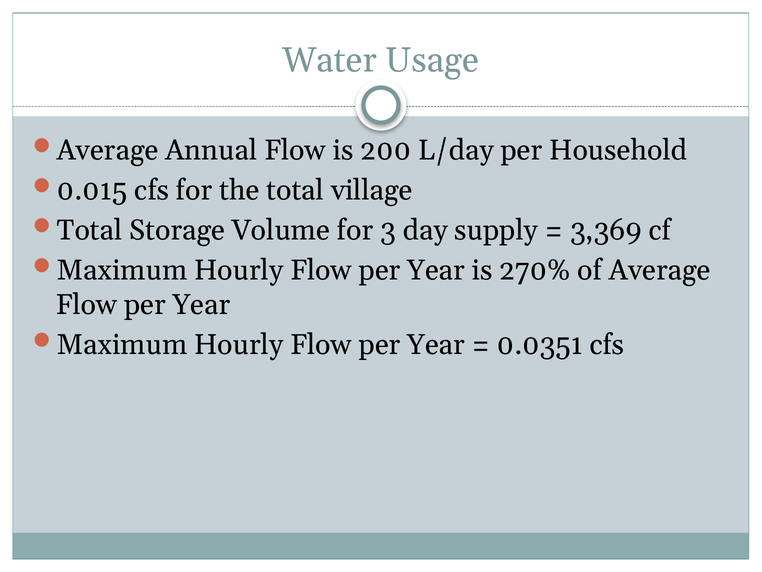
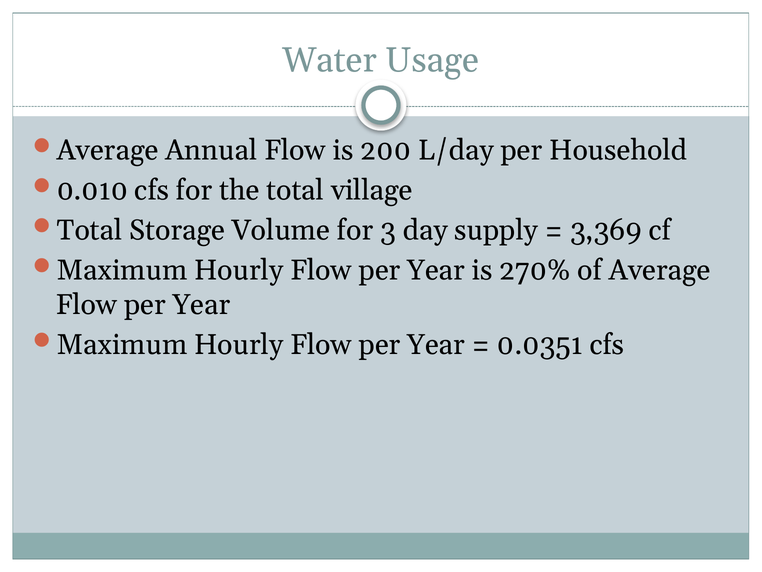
0.015: 0.015 -> 0.010
